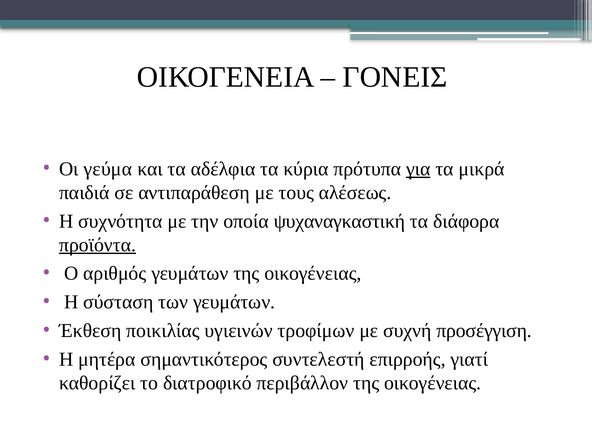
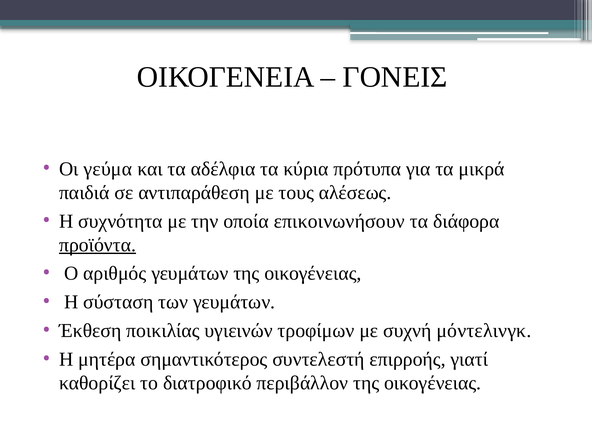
για underline: present -> none
ψυχαναγκαστική: ψυχαναγκαστική -> επικοινωνήσουν
προσέγγιση: προσέγγιση -> μόντελινγκ
